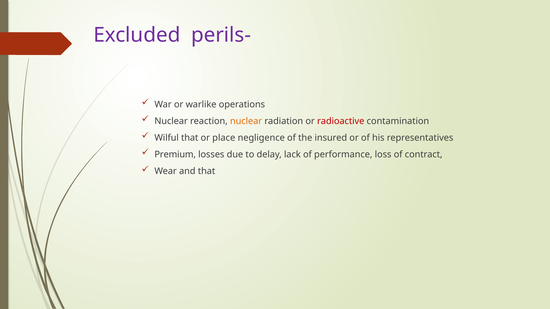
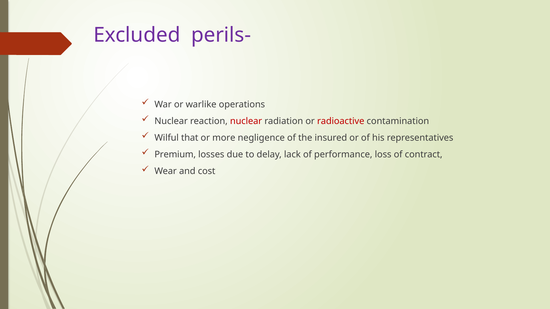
nuclear at (246, 121) colour: orange -> red
place: place -> more
and that: that -> cost
